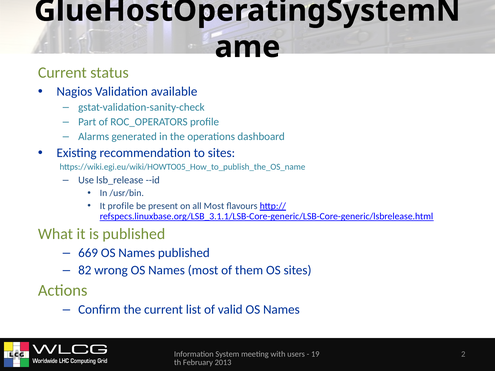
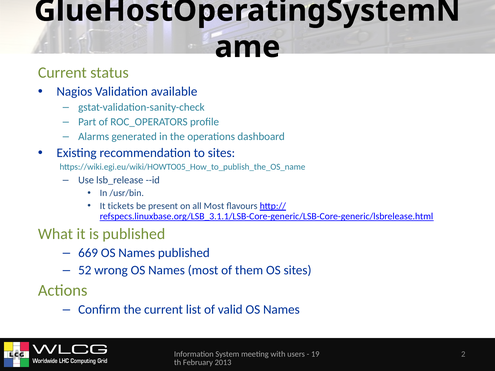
It profile: profile -> tickets
82: 82 -> 52
